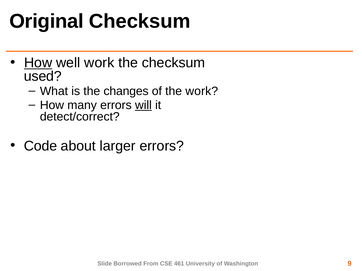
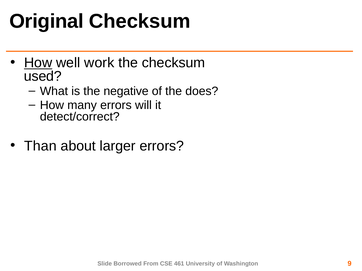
changes: changes -> negative
the work: work -> does
will underline: present -> none
Code: Code -> Than
